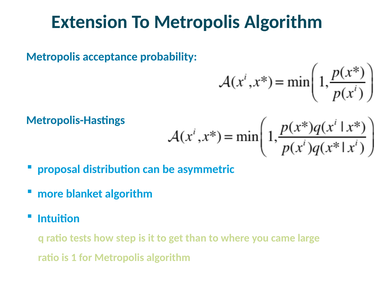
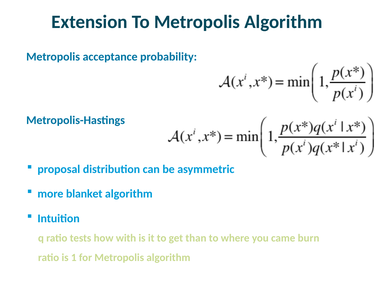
step: step -> with
large: large -> burn
